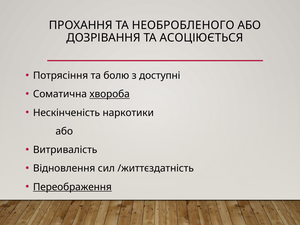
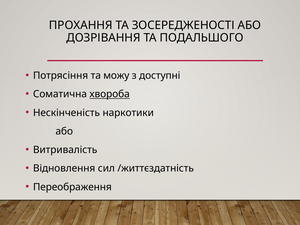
НЕОБРОБЛЕНОГО: НЕОБРОБЛЕНОГО -> ЗОСЕРЕДЖЕНОСТІ
АСОЦІЮЄТЬСЯ: АСОЦІЮЄТЬСЯ -> ПОДАЛЬШОГО
болю: болю -> можу
Переображення underline: present -> none
